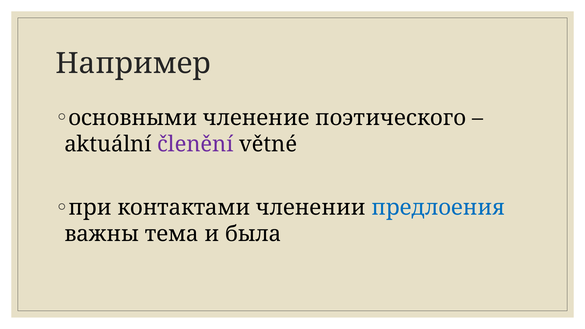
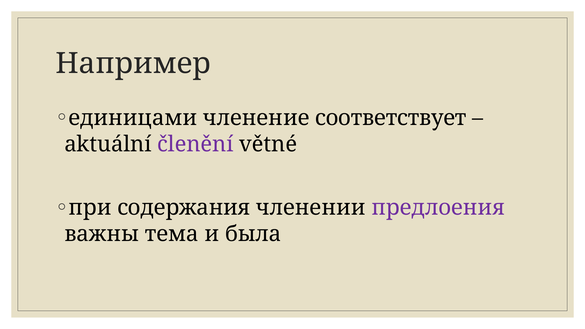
основными: основными -> единицами
поэтического: поэтического -> соответствует
контактами: контактами -> содержания
предлоения colour: blue -> purple
